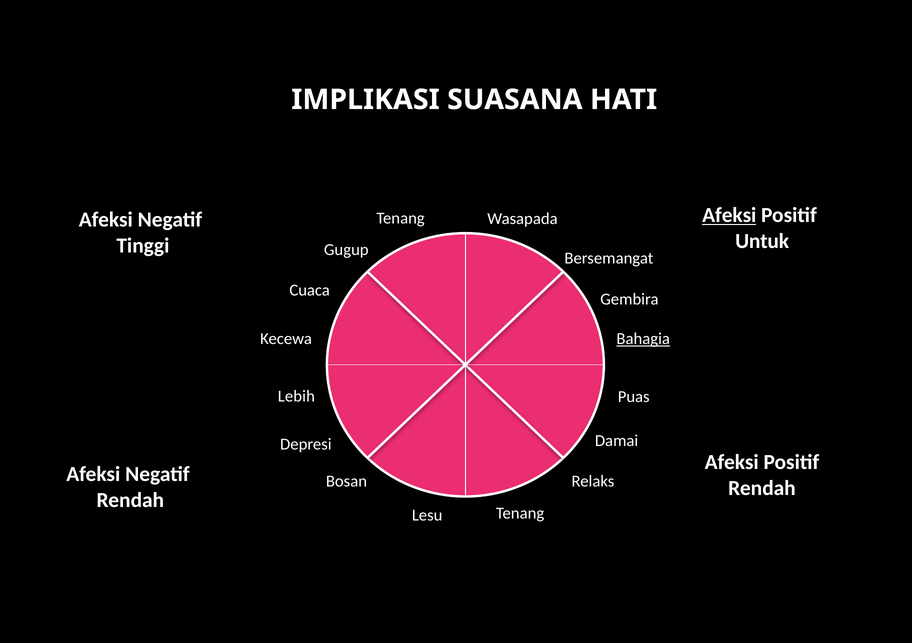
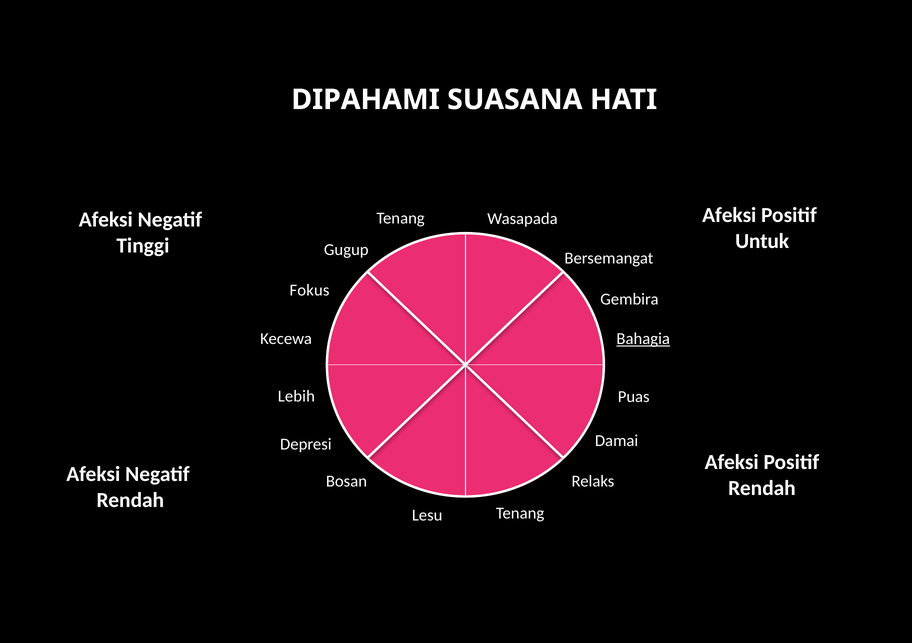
IMPLIKASI: IMPLIKASI -> DIPAHAMI
Afeksi at (729, 215) underline: present -> none
Cuaca: Cuaca -> Fokus
